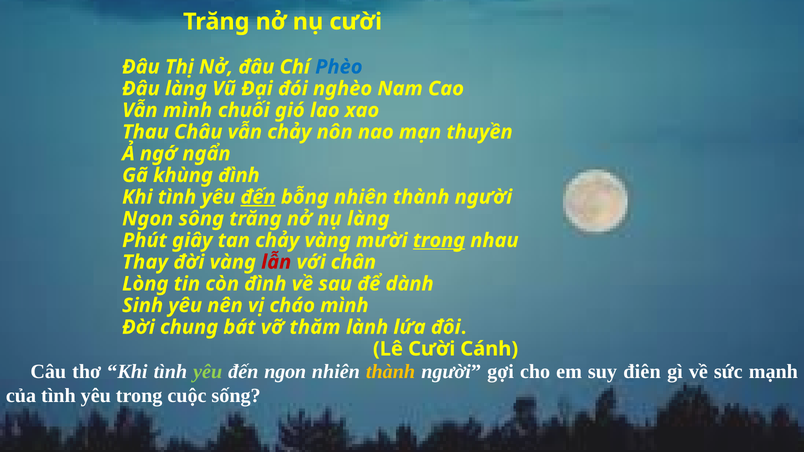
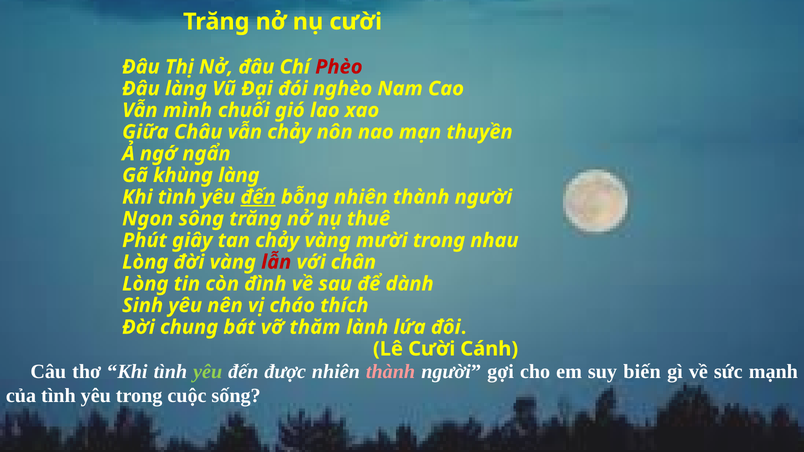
Phèo colour: blue -> red
Thau: Thau -> Giữa
khùng đình: đình -> làng
nụ làng: làng -> thuê
trong at (439, 241) underline: present -> none
Thay at (145, 262): Thay -> Lòng
cháo mình: mình -> thích
đến ngon: ngon -> được
thành at (391, 372) colour: yellow -> pink
điên: điên -> biến
